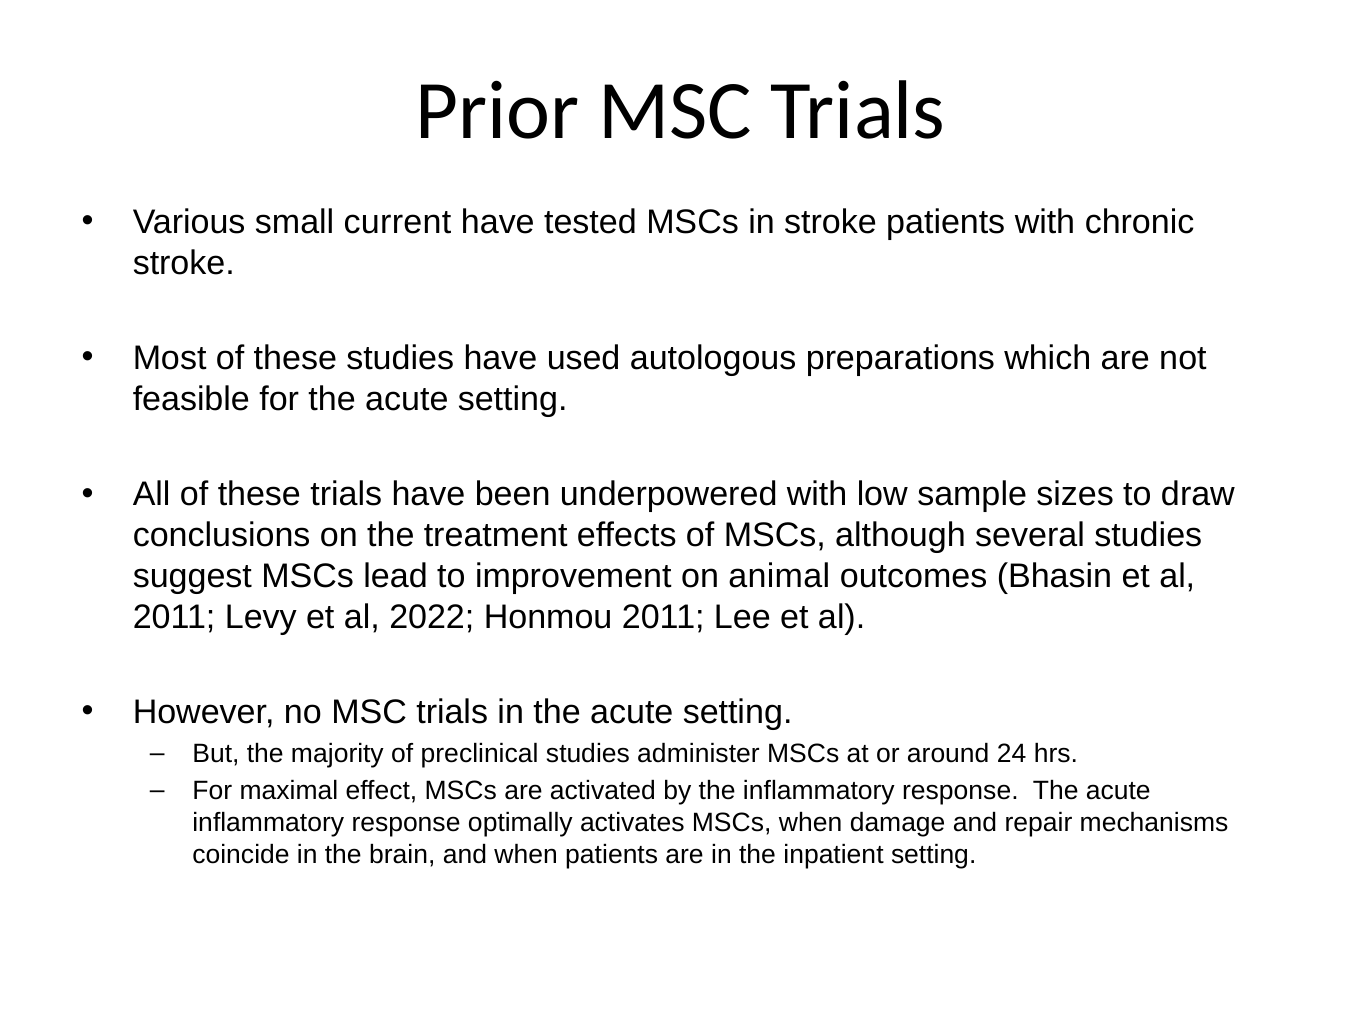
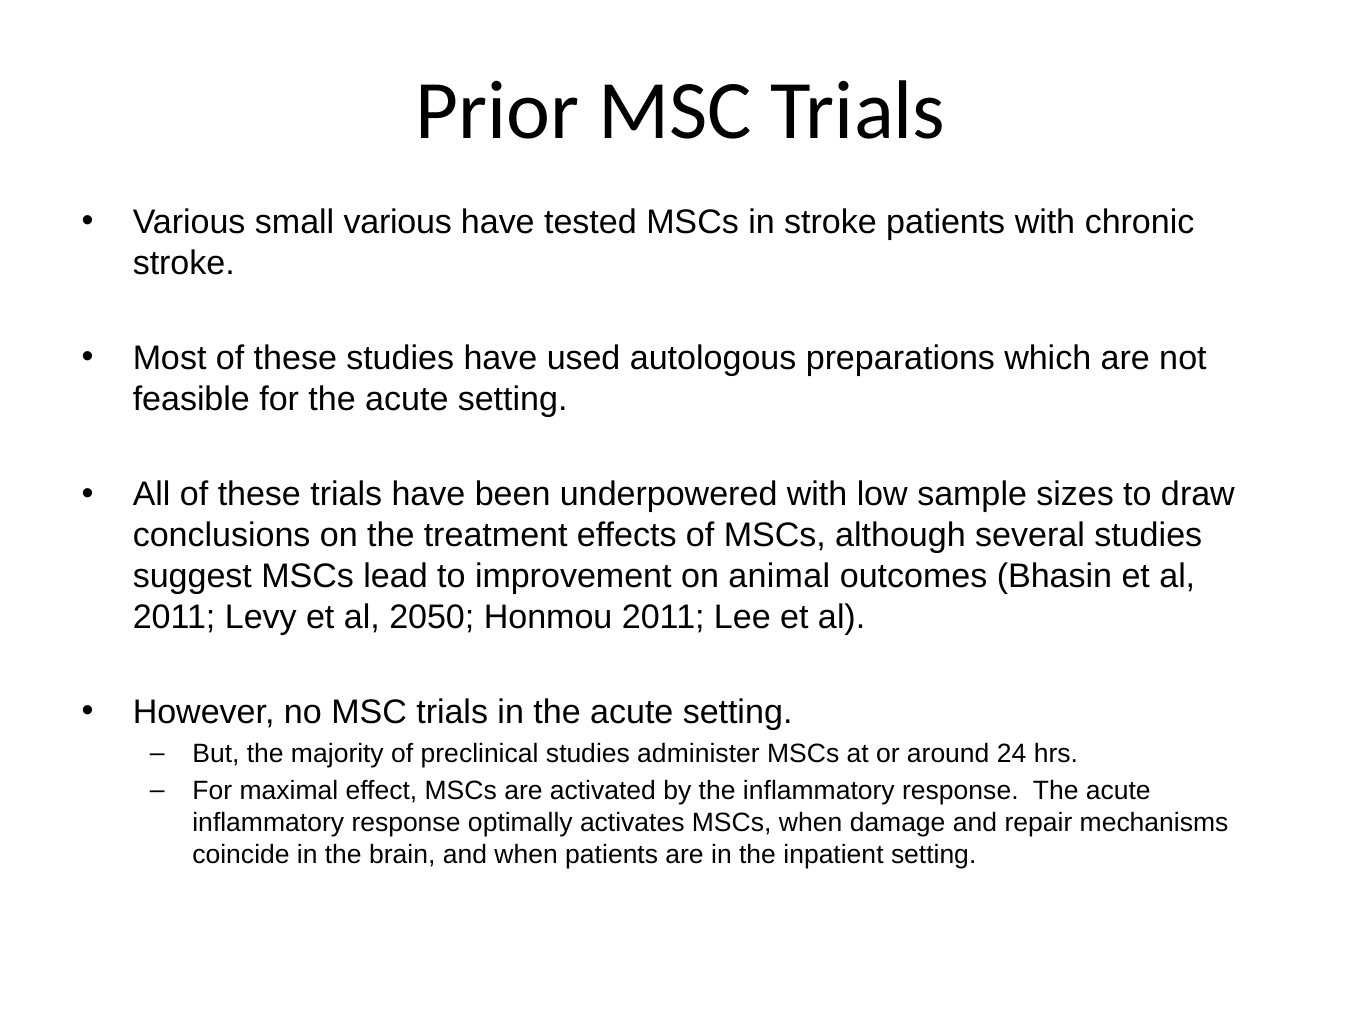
small current: current -> various
2022: 2022 -> 2050
